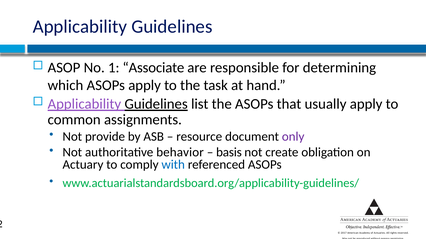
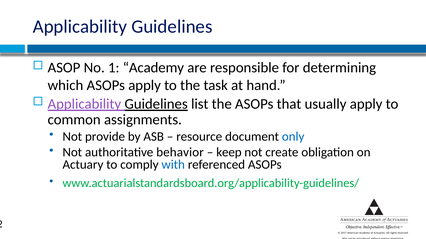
1 Associate: Associate -> Academy
only colour: purple -> blue
basis: basis -> keep
